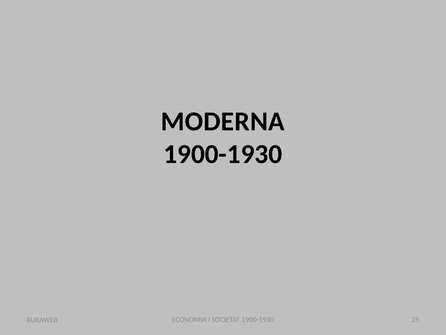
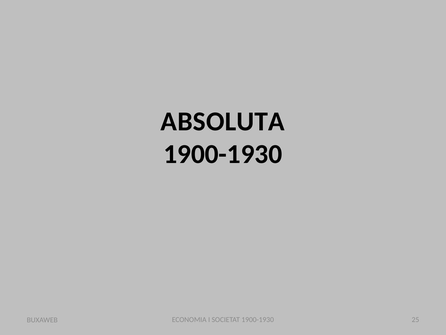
MODERNA: MODERNA -> ABSOLUTA
